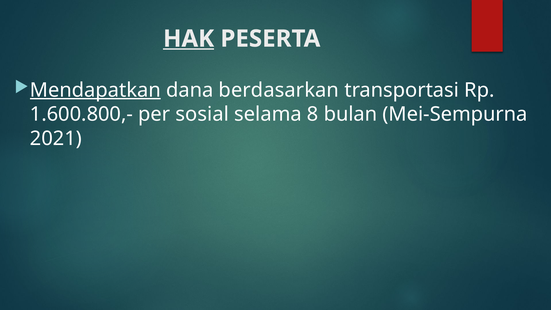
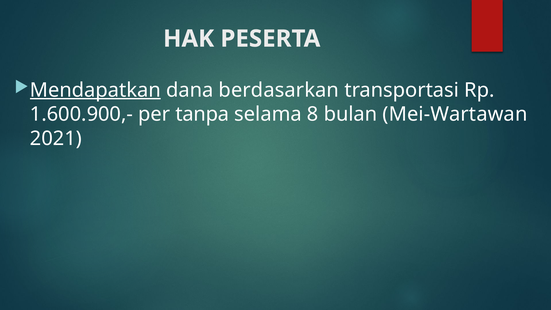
HAK underline: present -> none
1.600.800,-: 1.600.800,- -> 1.600.900,-
sosial: sosial -> tanpa
Mei-Sempurna: Mei-Sempurna -> Mei-Wartawan
